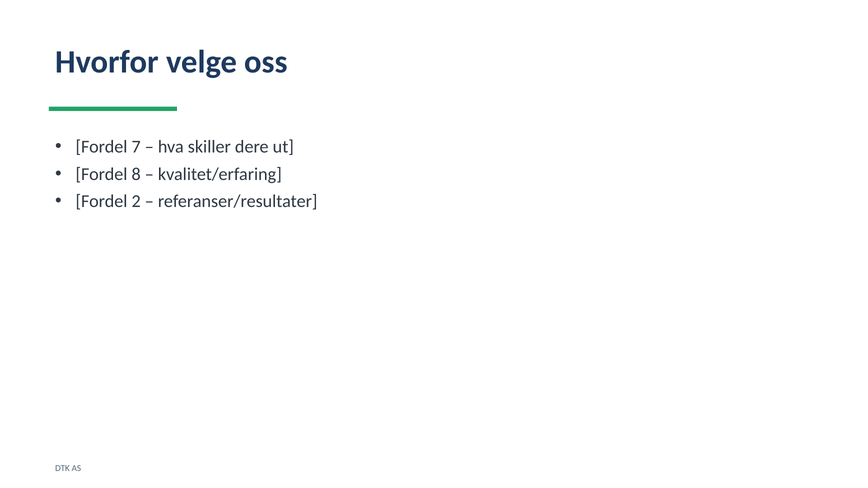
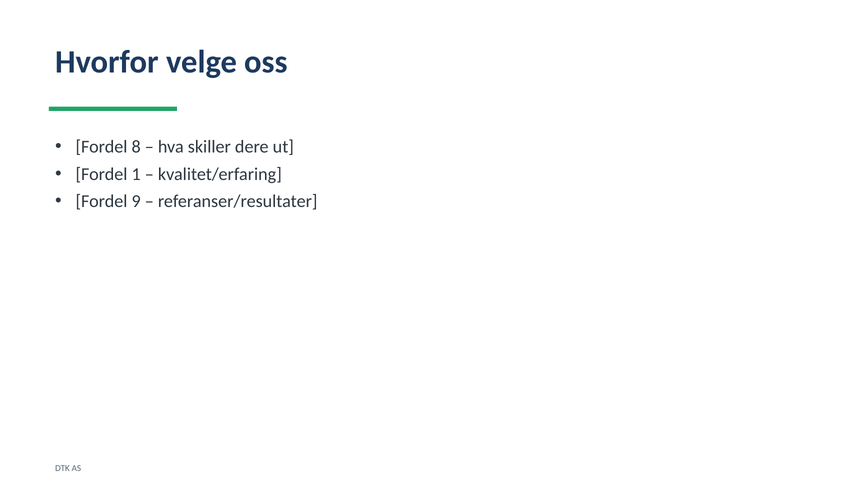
7: 7 -> 8
8: 8 -> 1
2: 2 -> 9
